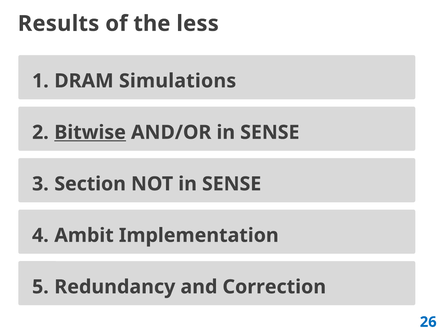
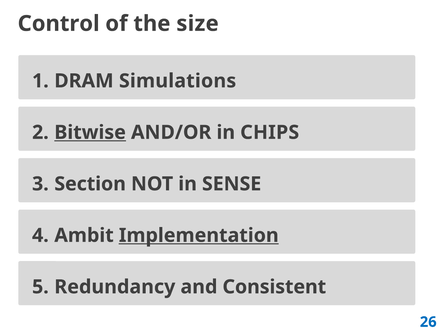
Results: Results -> Control
less: less -> size
AND/OR in SENSE: SENSE -> CHIPS
Implementation underline: none -> present
Correction: Correction -> Consistent
